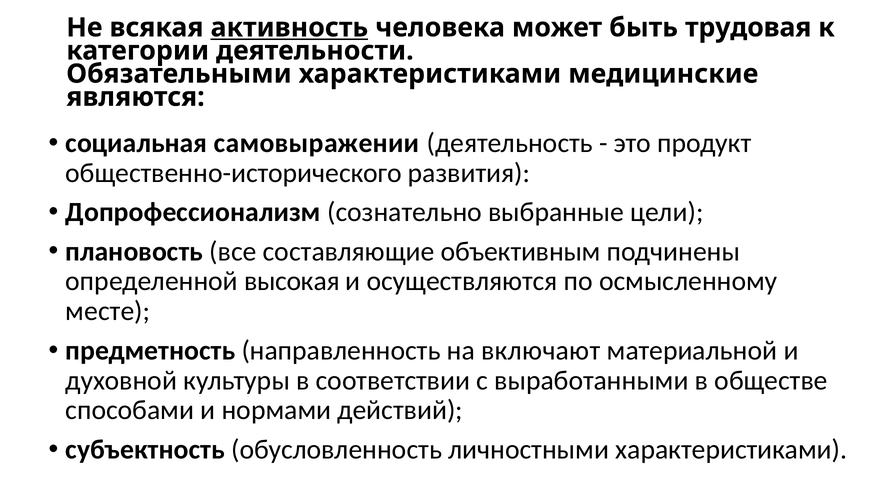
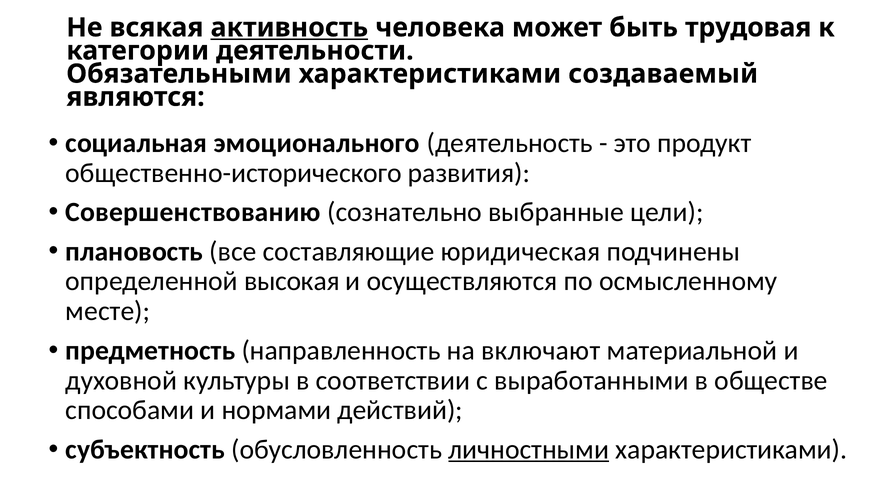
медицинские: медицинские -> создаваемый
самовыражении: самовыражении -> эмоционального
Допрофессионализм: Допрофессионализм -> Совершенствованию
объективным: объективным -> юридическая
личностными underline: none -> present
